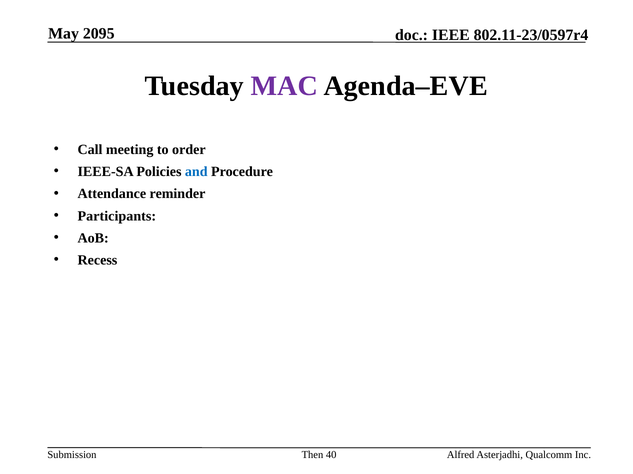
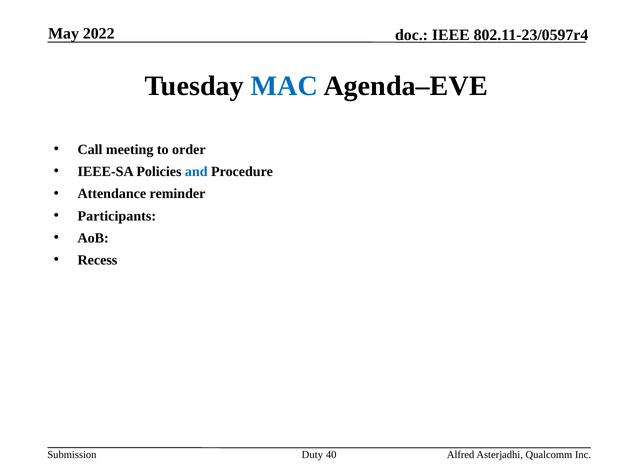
2095: 2095 -> 2022
MAC colour: purple -> blue
Then: Then -> Duty
